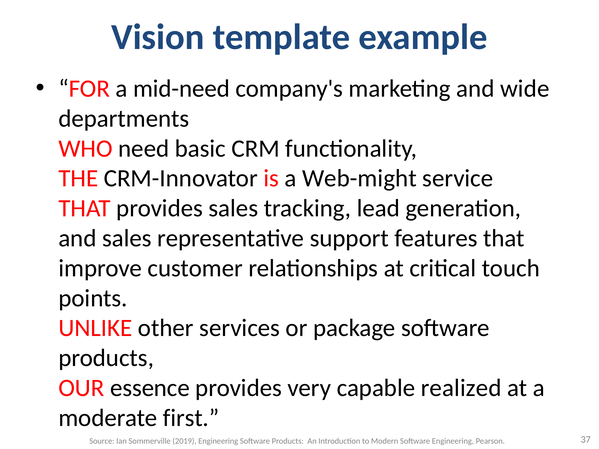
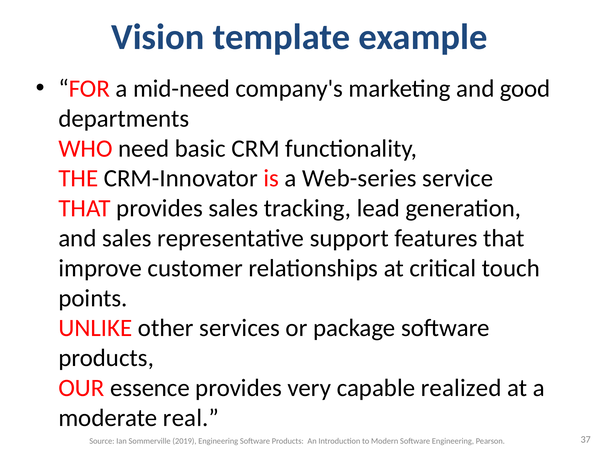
wide: wide -> good
Web-might: Web-might -> Web-series
first: first -> real
